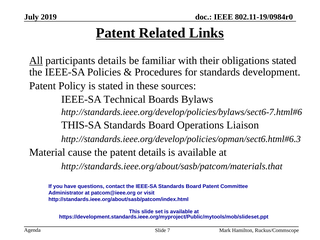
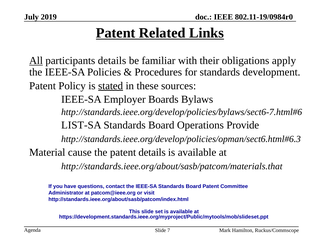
obligations stated: stated -> apply
stated at (111, 86) underline: none -> present
Technical: Technical -> Employer
THIS-SA: THIS-SA -> LIST-SA
Liaison: Liaison -> Provide
